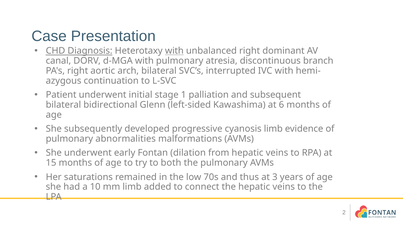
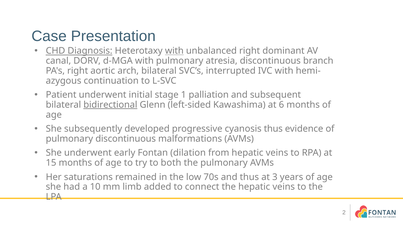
bidirectional underline: none -> present
cyanosis limb: limb -> thus
pulmonary abnormalities: abnormalities -> discontinuous
